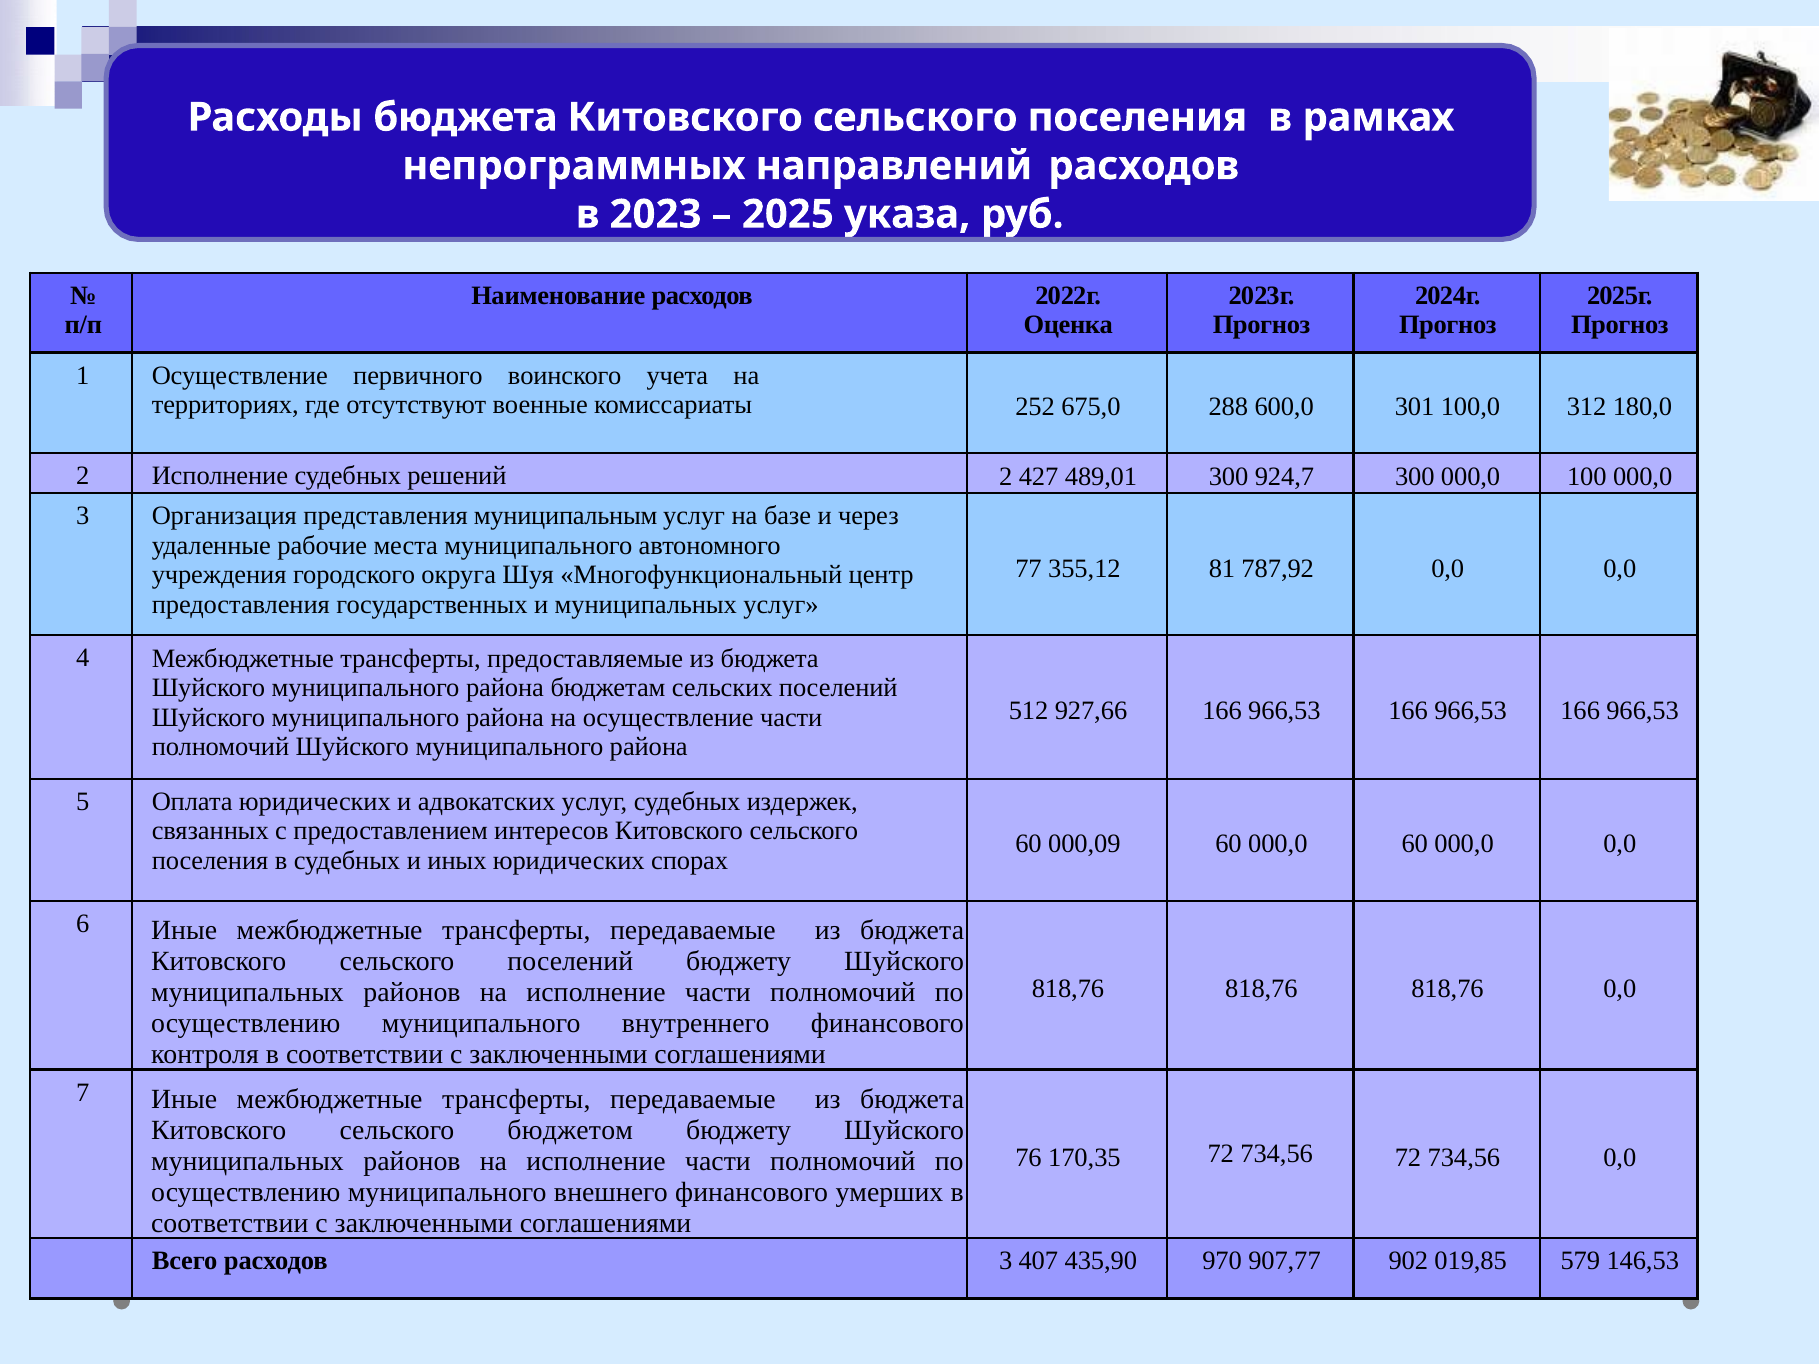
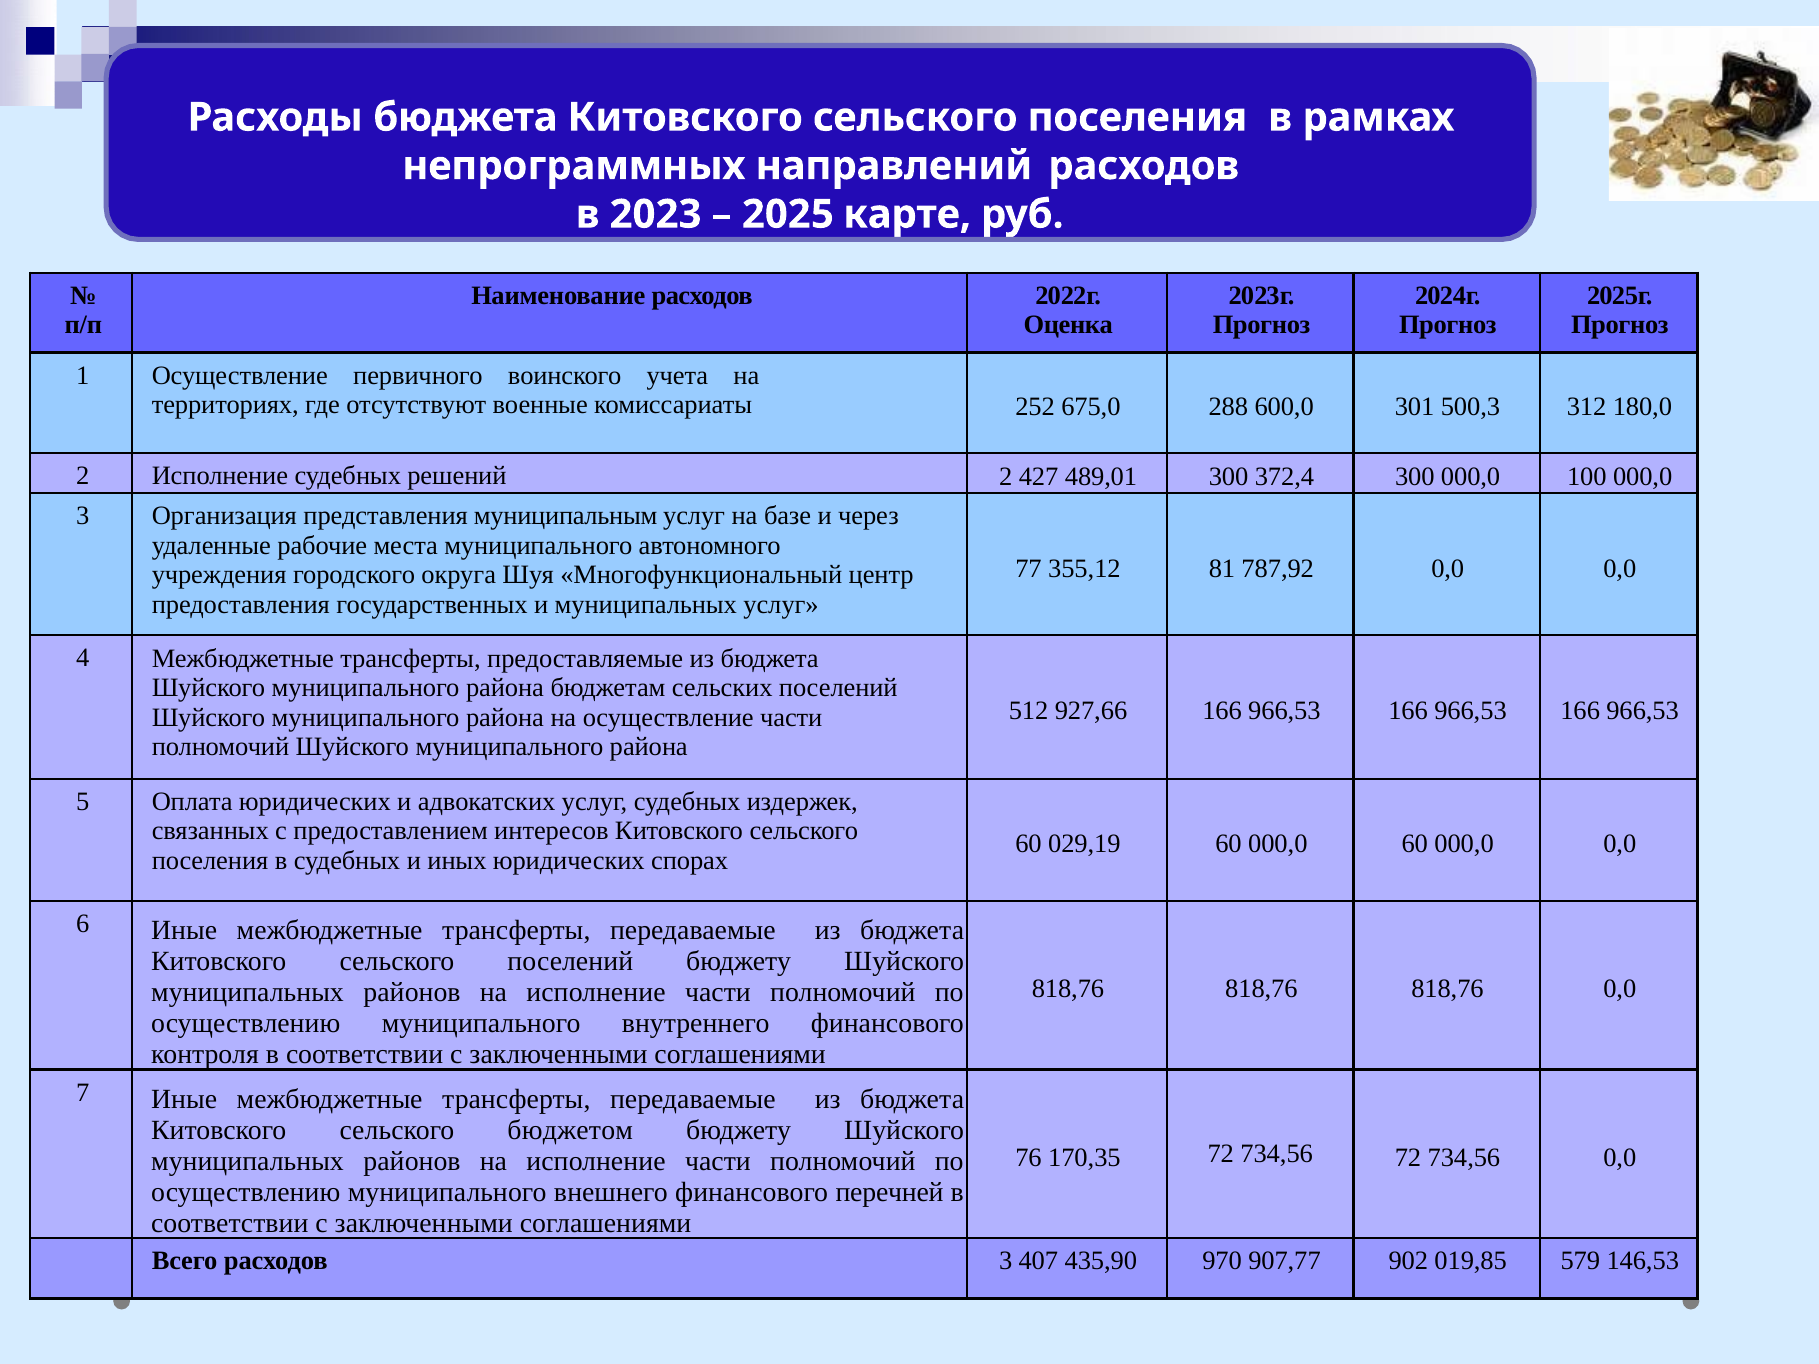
указа: указа -> карте
100,0: 100,0 -> 500,3
924,7: 924,7 -> 372,4
000,09: 000,09 -> 029,19
умерших: умерших -> перечней
